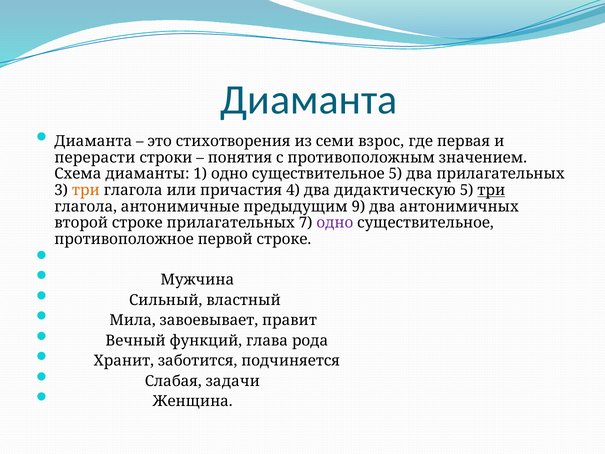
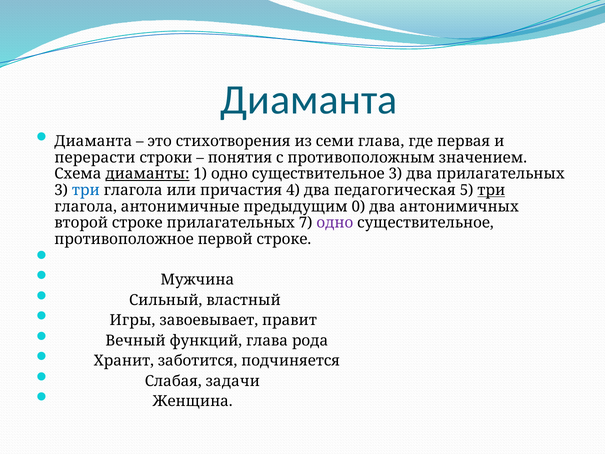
семи взрос: взрос -> глава
диаманты underline: none -> present
существительное 5: 5 -> 3
три at (86, 190) colour: orange -> blue
дидактическую: дидактическую -> педагогическая
9: 9 -> 0
Мила: Мила -> Игры
